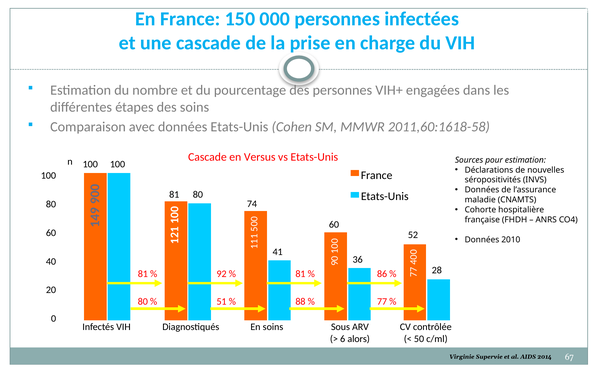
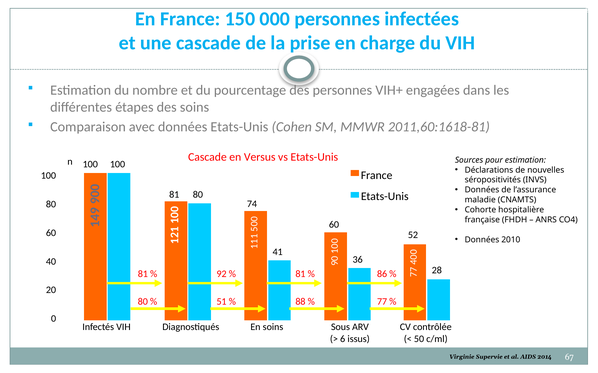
2011,60:1618-58: 2011,60:1618-58 -> 2011,60:1618-81
alors: alors -> issus
